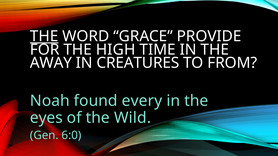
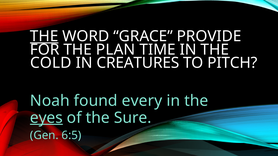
HIGH: HIGH -> PLAN
AWAY: AWAY -> COLD
FROM: FROM -> PITCH
eyes underline: none -> present
Wild: Wild -> Sure
6:0: 6:0 -> 6:5
